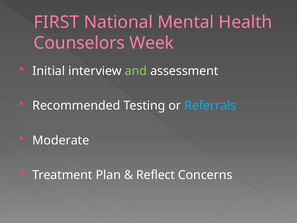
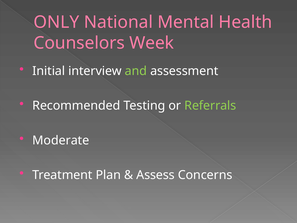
FIRST: FIRST -> ONLY
Referrals colour: light blue -> light green
Reflect: Reflect -> Assess
